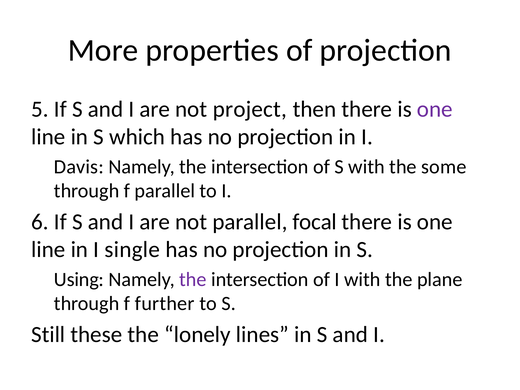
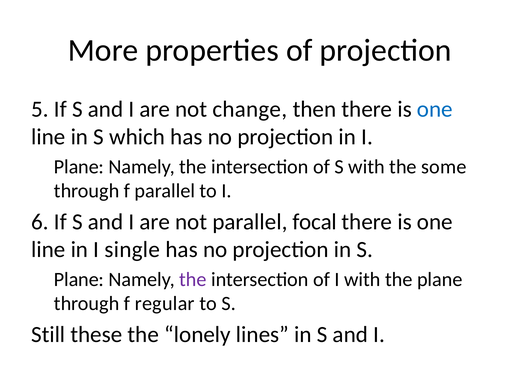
project: project -> change
one at (435, 109) colour: purple -> blue
Davis at (79, 167): Davis -> Plane
Using at (79, 279): Using -> Plane
further: further -> regular
